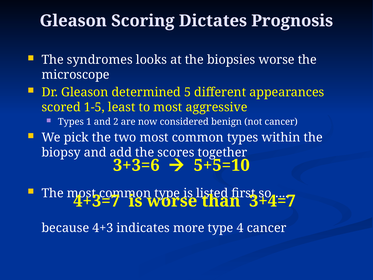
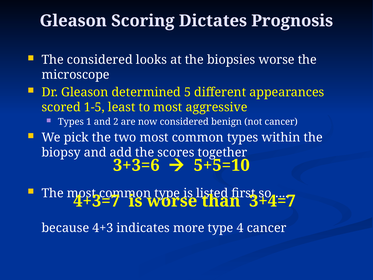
The syndromes: syndromes -> considered
